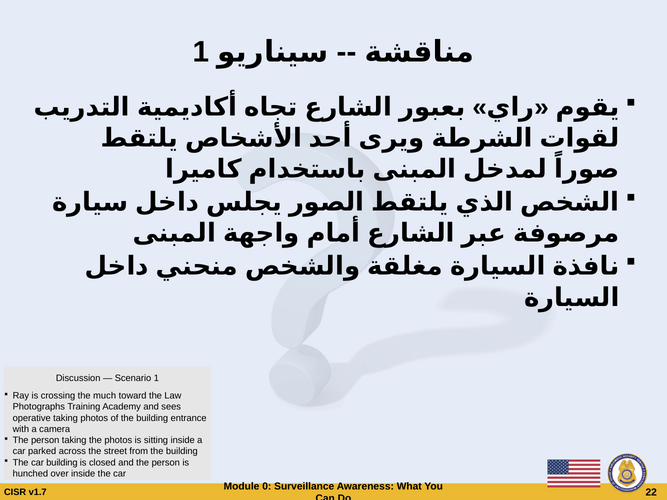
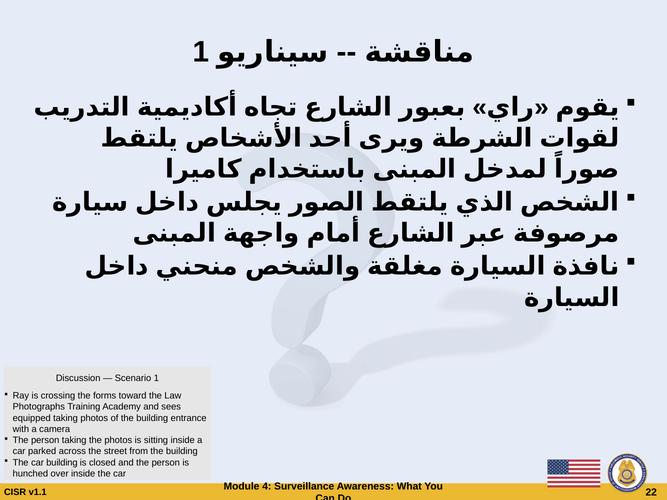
much: much -> forms
operative: operative -> equipped
Module 0: 0 -> 4
v1.7: v1.7 -> v1.1
